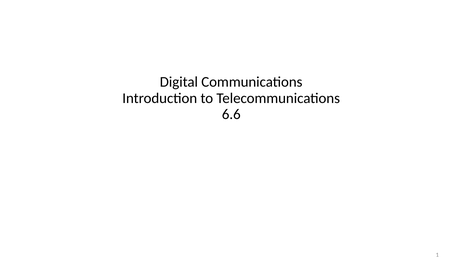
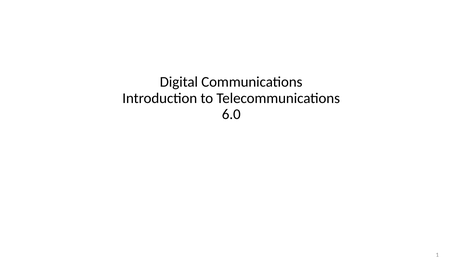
6.6: 6.6 -> 6.0
